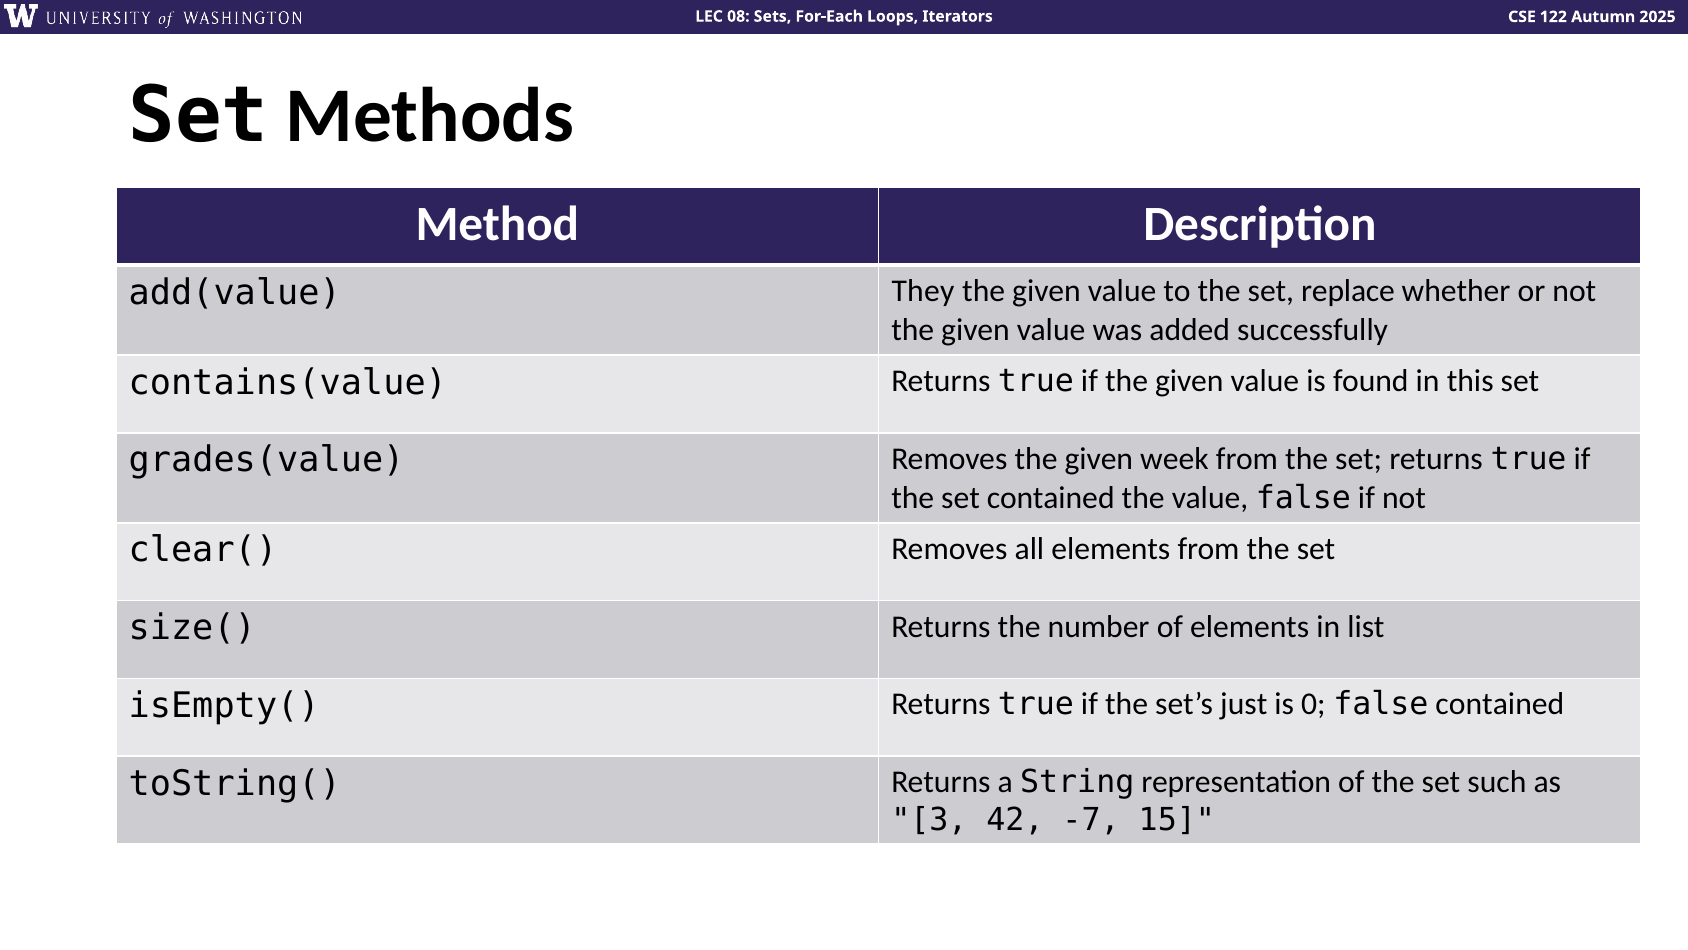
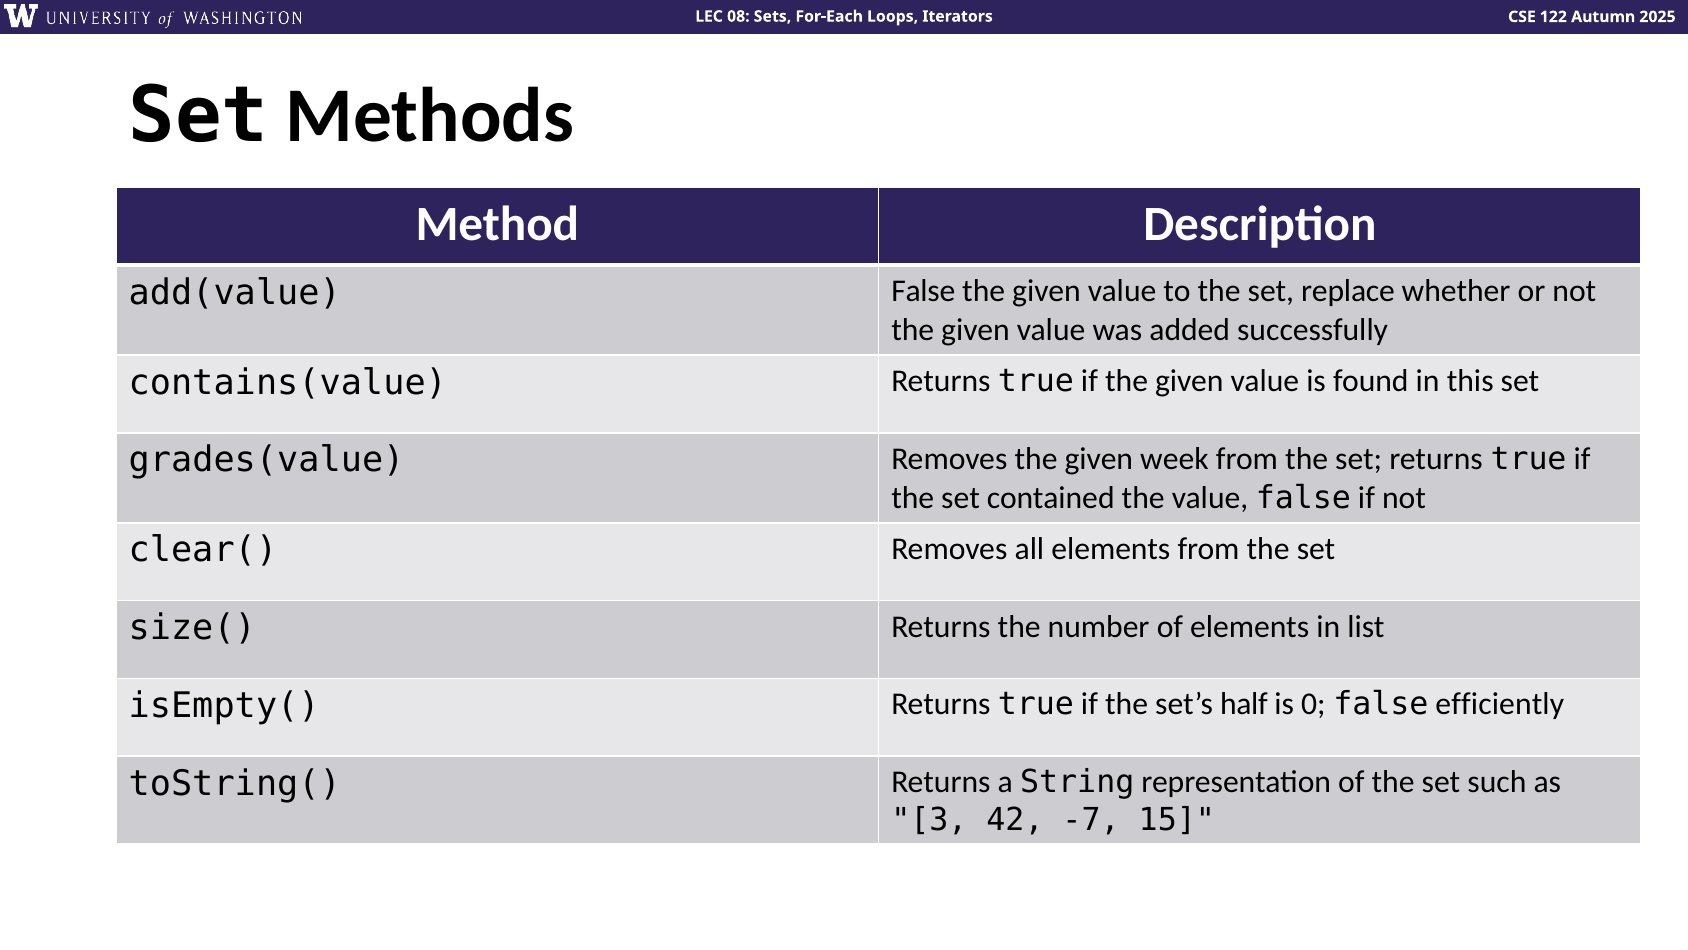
add(value They: They -> False
just: just -> half
false contained: contained -> efficiently
